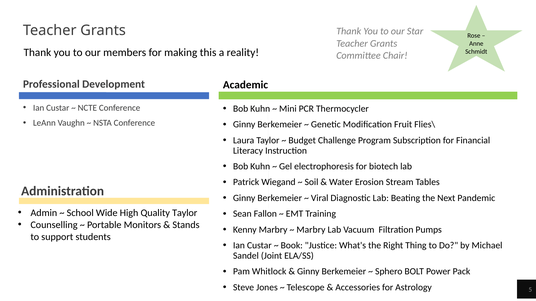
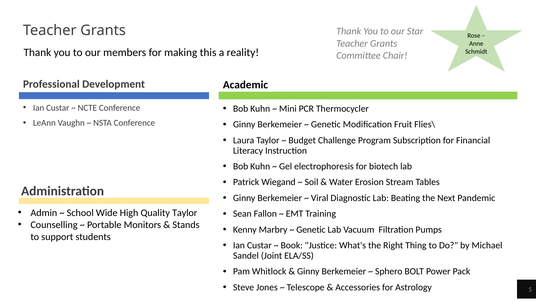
Marbry at (311, 230): Marbry -> Genetic
